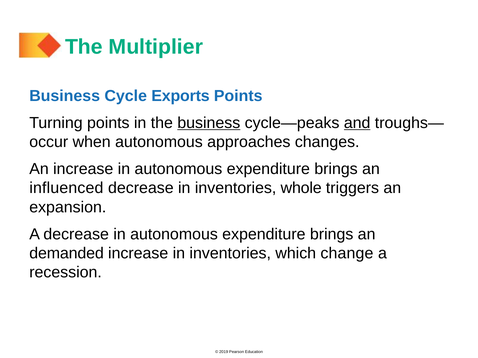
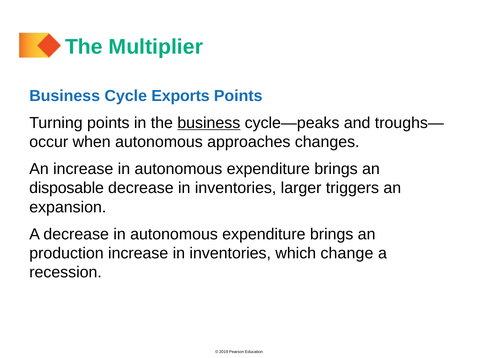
and underline: present -> none
influenced: influenced -> disposable
whole: whole -> larger
demanded: demanded -> production
